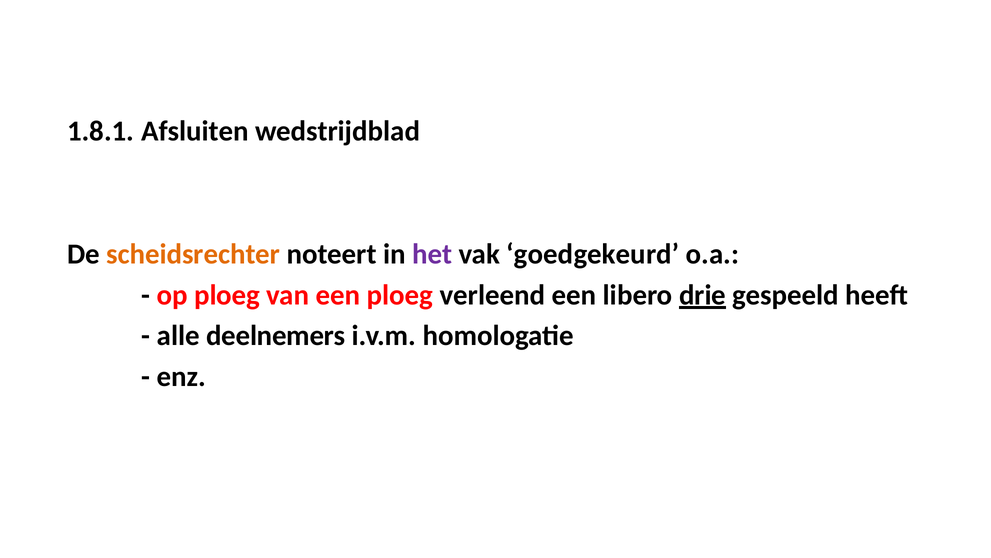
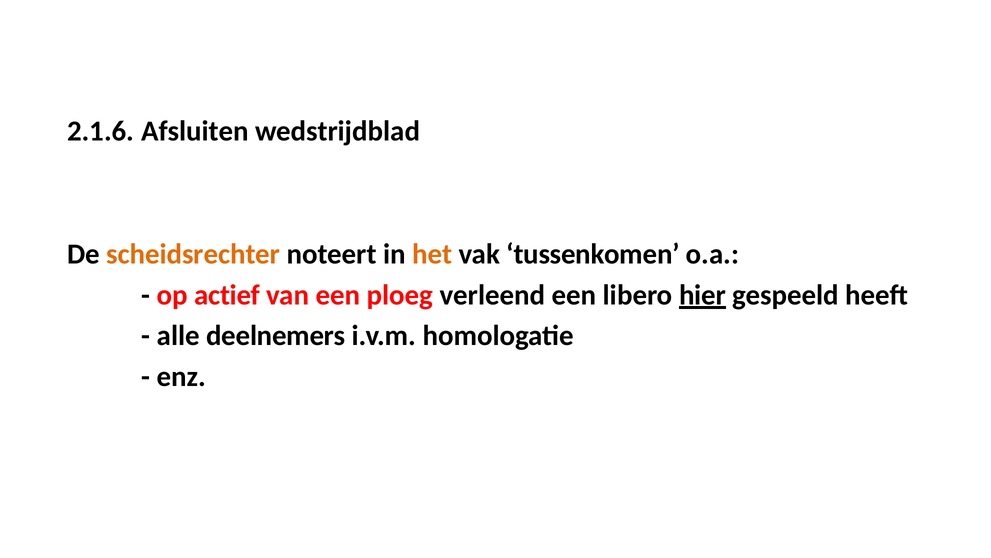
1.8.1: 1.8.1 -> 2.1.6
het colour: purple -> orange
goedgekeurd: goedgekeurd -> tussenkomen
op ploeg: ploeg -> actief
drie: drie -> hier
